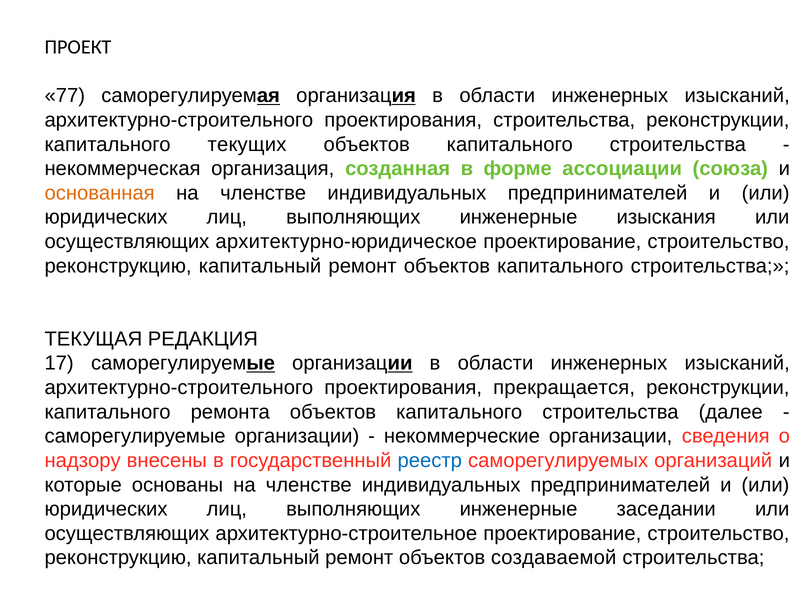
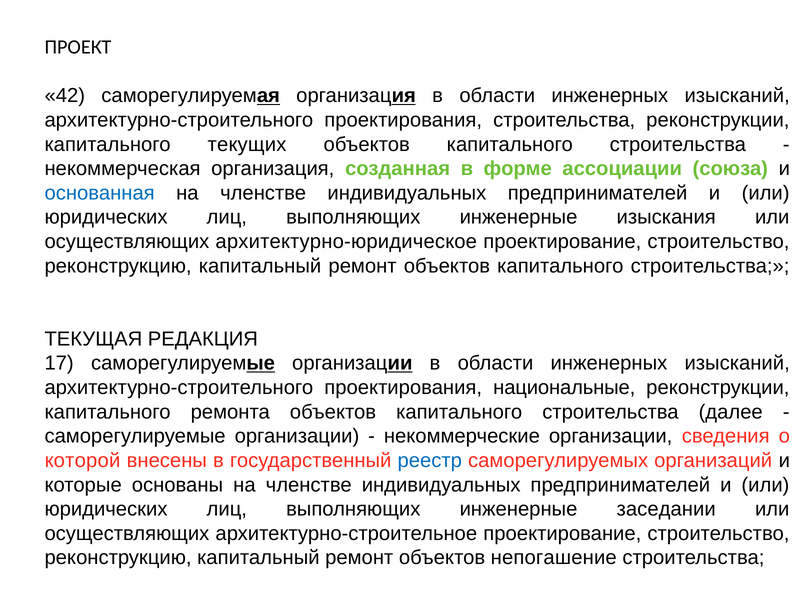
77: 77 -> 42
основанная colour: orange -> blue
прекращается: прекращается -> национальные
надзору: надзору -> которой
создаваемой: создаваемой -> непогашение
